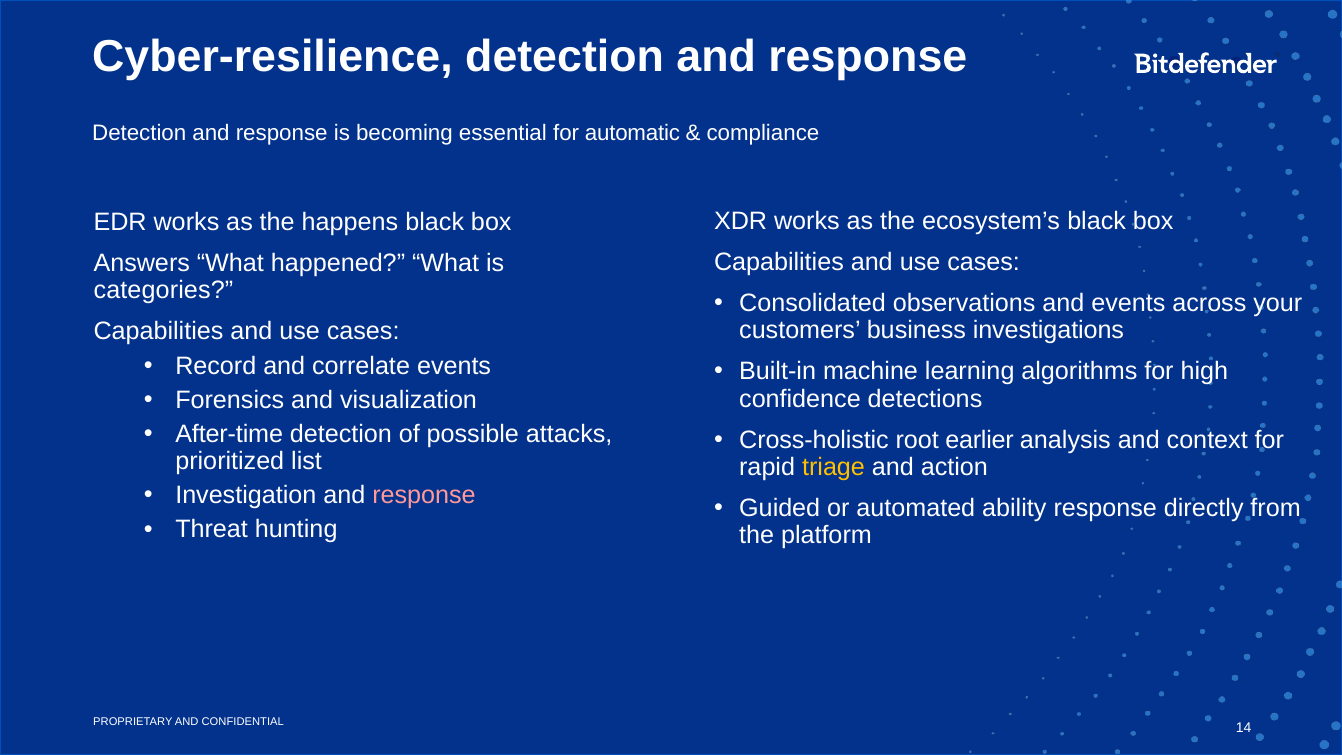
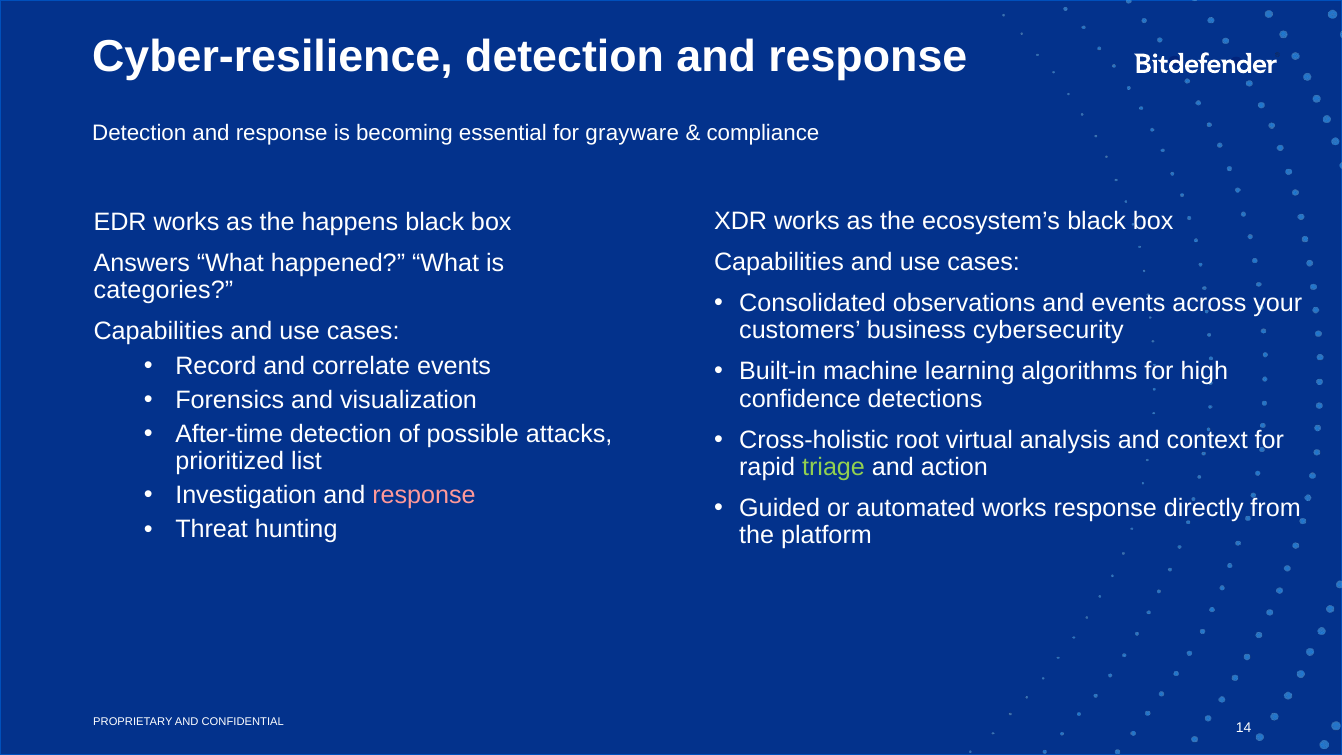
automatic: automatic -> grayware
investigations: investigations -> cybersecurity
earlier: earlier -> virtual
triage colour: yellow -> light green
automated ability: ability -> works
